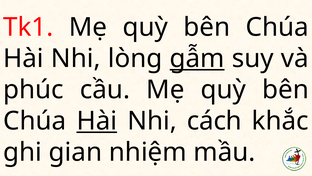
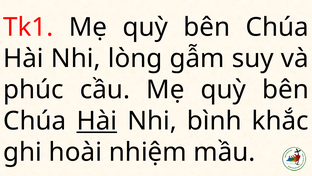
gẫm underline: present -> none
cách: cách -> bình
gian: gian -> hoài
